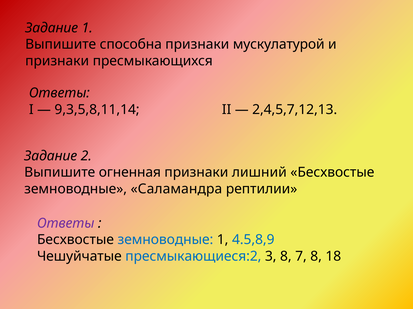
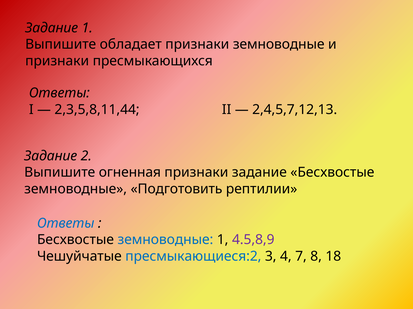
способна: способна -> обладает
признаки мускулатурой: мускулатурой -> земноводные
9,3,5,8,11,14: 9,3,5,8,11,14 -> 2,3,5,8,11,44
признаки лишний: лишний -> задание
Саламандра: Саламандра -> Подготовить
Ответы at (66, 224) colour: purple -> blue
4.5,8,9 colour: blue -> purple
3 8: 8 -> 4
